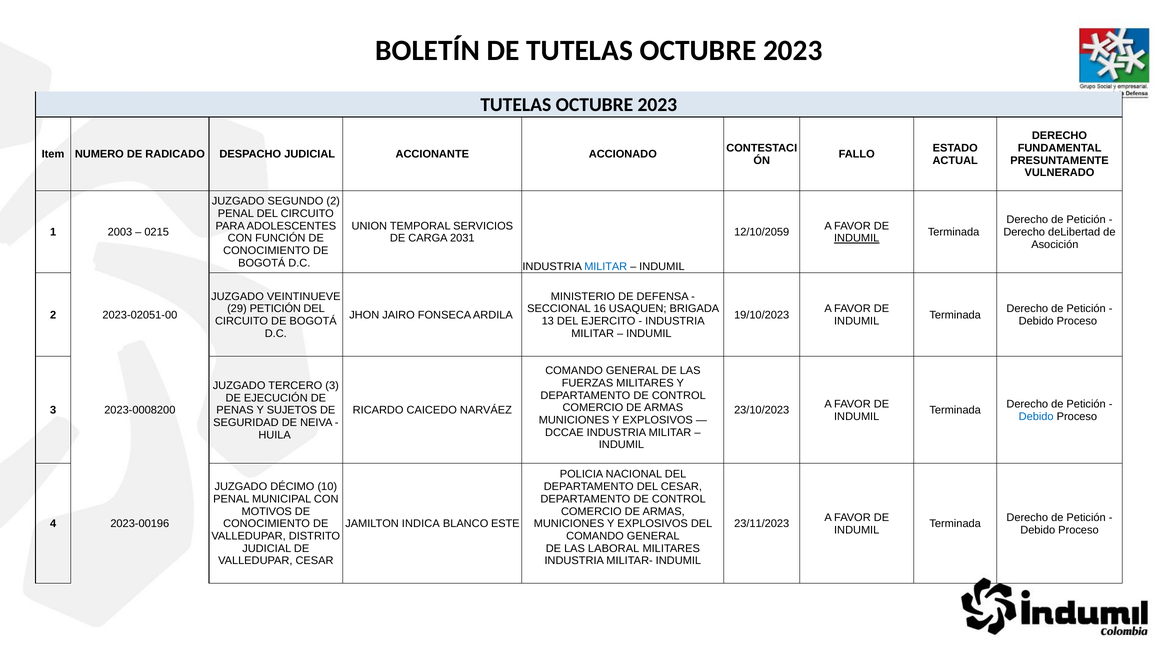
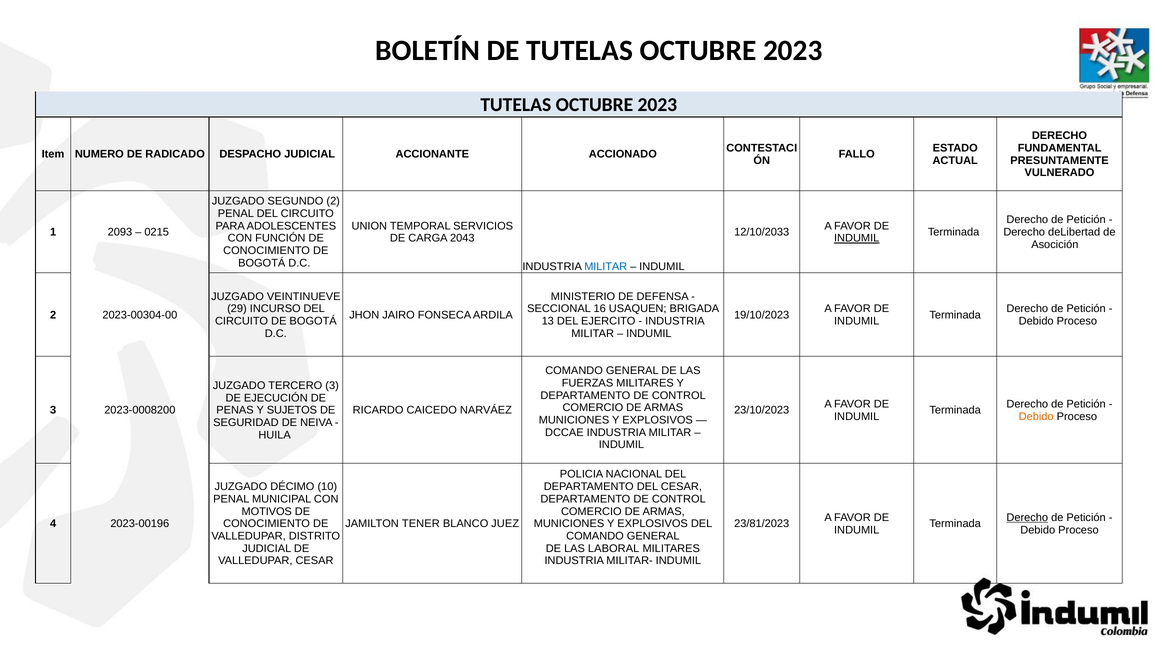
2003: 2003 -> 2093
12/10/2059: 12/10/2059 -> 12/10/2033
2031: 2031 -> 2043
29 PETICIÓN: PETICIÓN -> INCURSO
2023-02051-00: 2023-02051-00 -> 2023-00304-00
Debido at (1036, 416) colour: blue -> orange
Derecho at (1027, 517) underline: none -> present
INDICA: INDICA -> TENER
ESTE: ESTE -> JUEZ
23/11/2023: 23/11/2023 -> 23/81/2023
